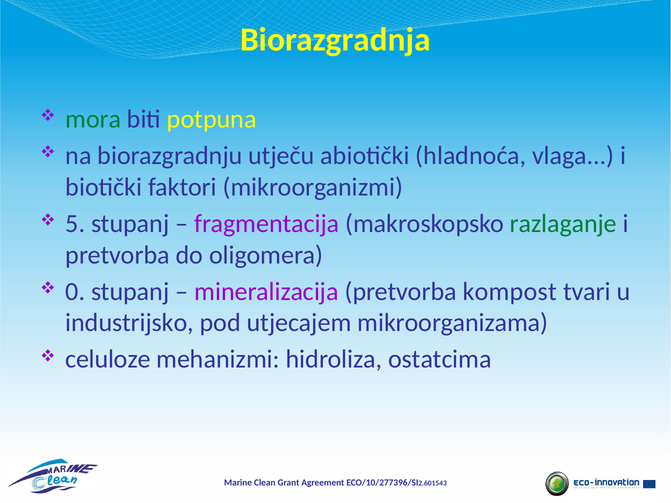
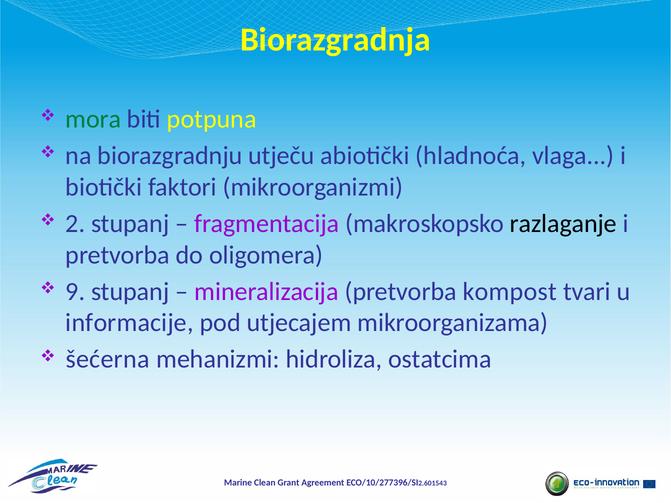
5: 5 -> 2
razlaganje colour: green -> black
0: 0 -> 9
industrijsko: industrijsko -> informacije
celuloze: celuloze -> šećerna
